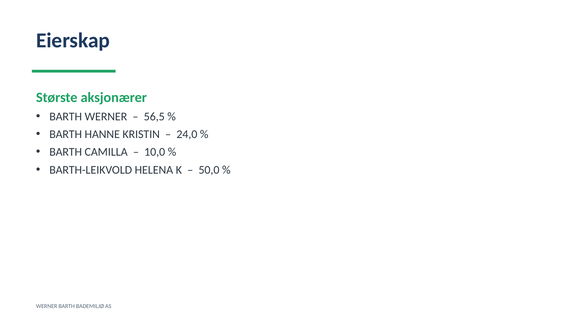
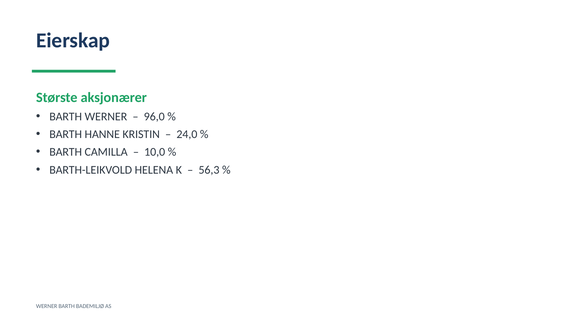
56,5: 56,5 -> 96,0
50,0: 50,0 -> 56,3
